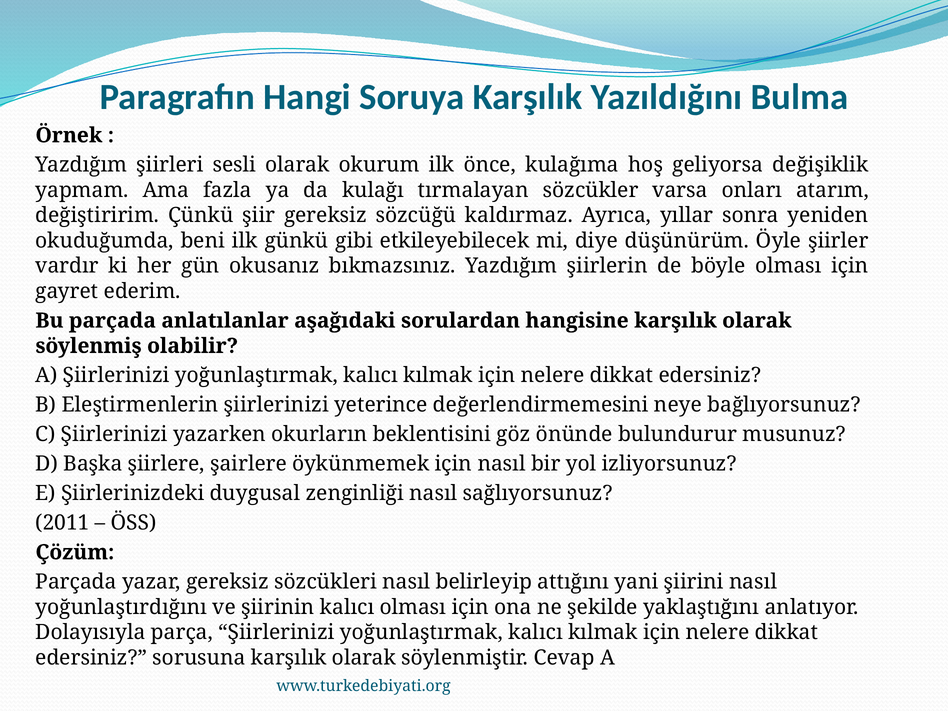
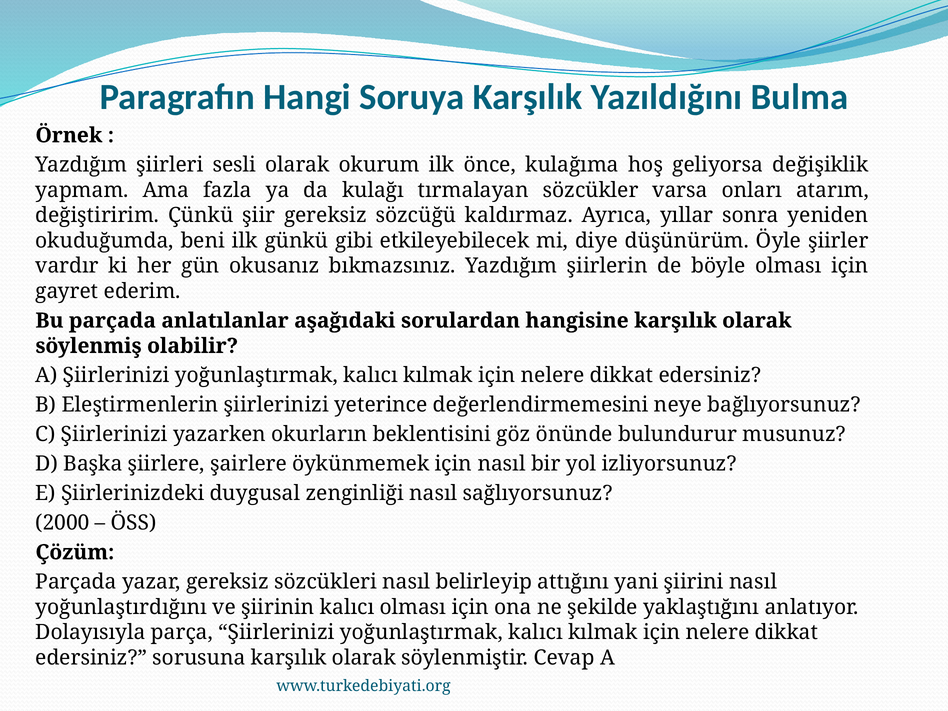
2011: 2011 -> 2000
